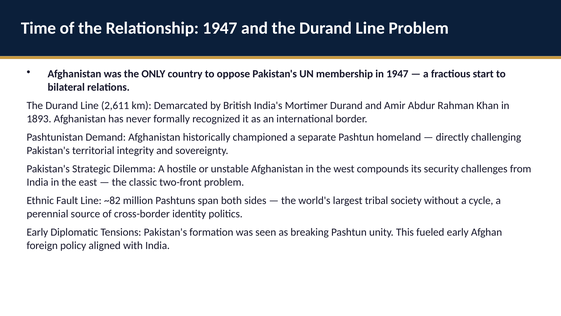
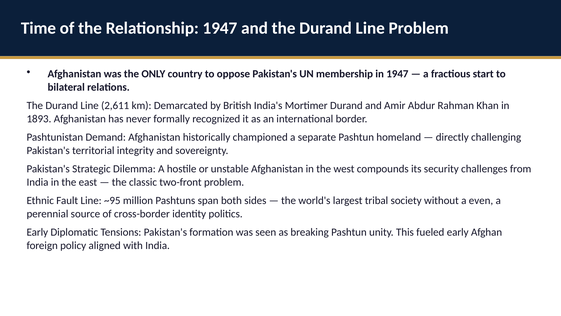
~82: ~82 -> ~95
cycle: cycle -> even
